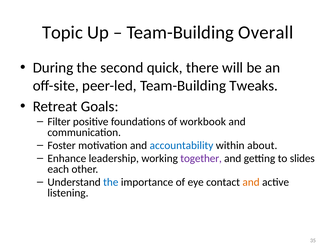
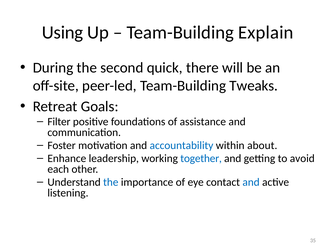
Topic: Topic -> Using
Overall: Overall -> Explain
workbook: workbook -> assistance
together colour: purple -> blue
slides: slides -> avoid
and at (251, 182) colour: orange -> blue
